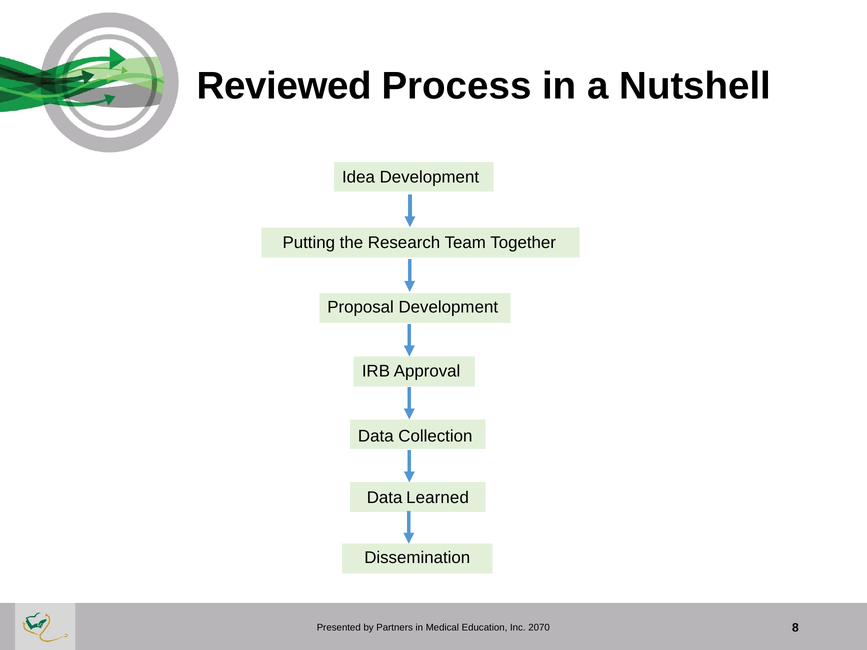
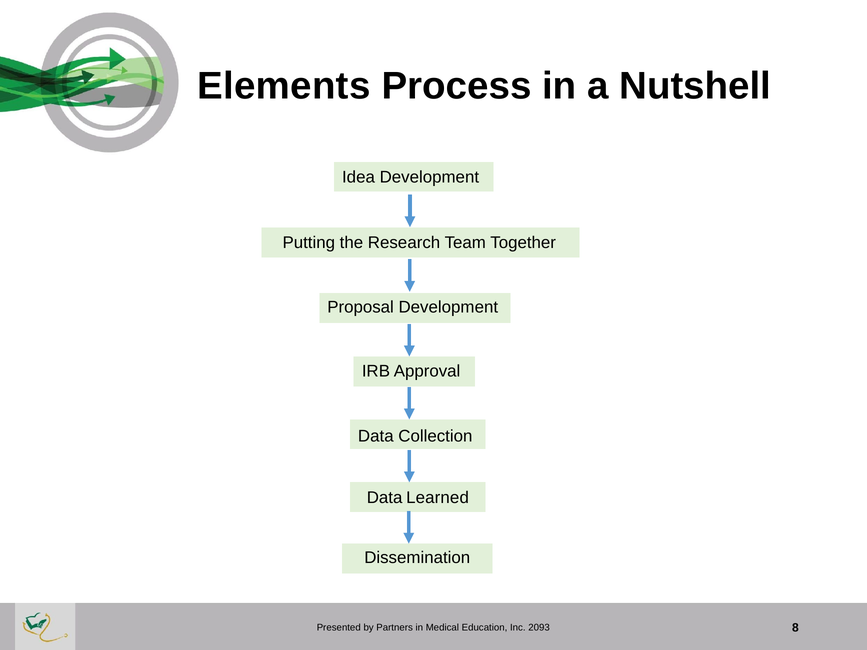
Reviewed: Reviewed -> Elements
2070: 2070 -> 2093
